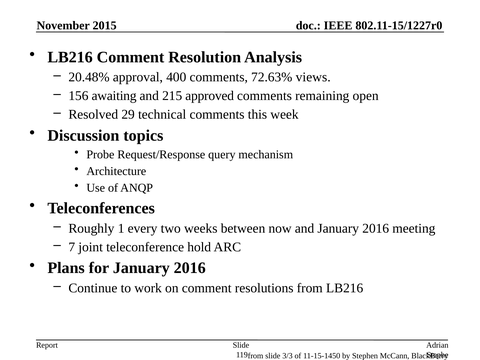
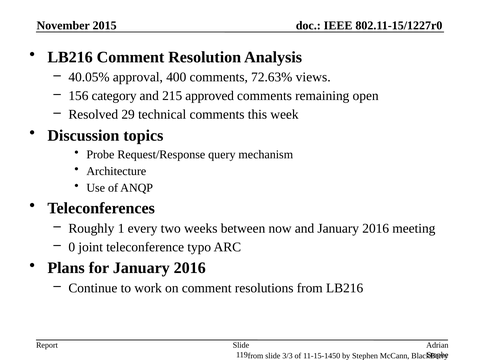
20.48%: 20.48% -> 40.05%
awaiting: awaiting -> category
7: 7 -> 0
hold: hold -> typo
